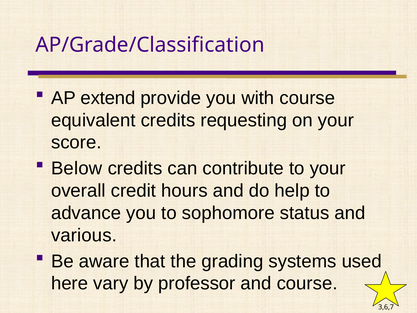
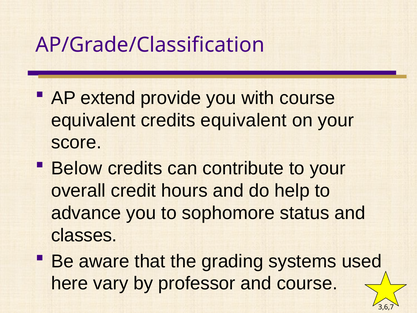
credits requesting: requesting -> equivalent
various: various -> classes
